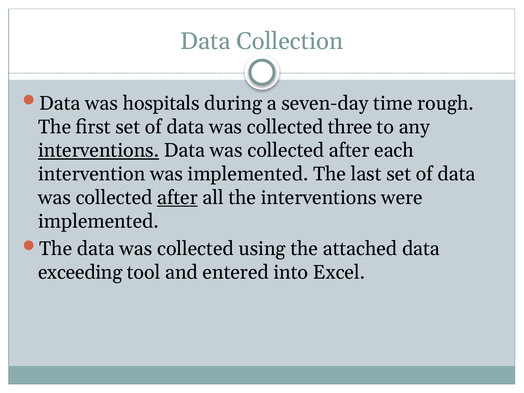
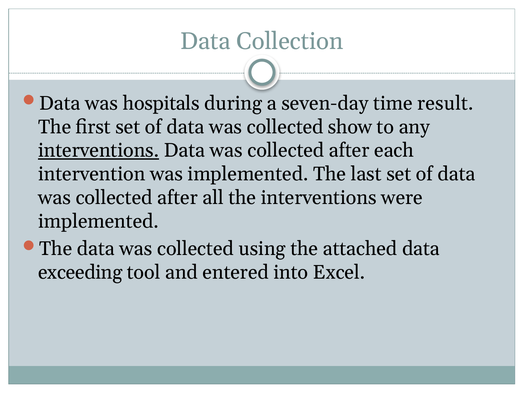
rough: rough -> result
three: three -> show
after at (177, 198) underline: present -> none
